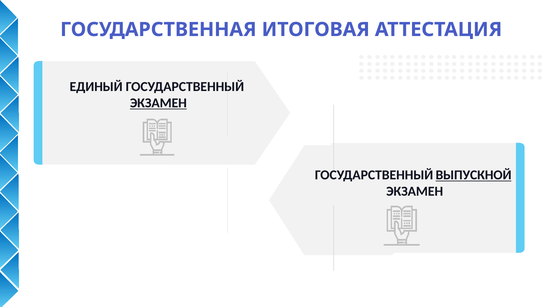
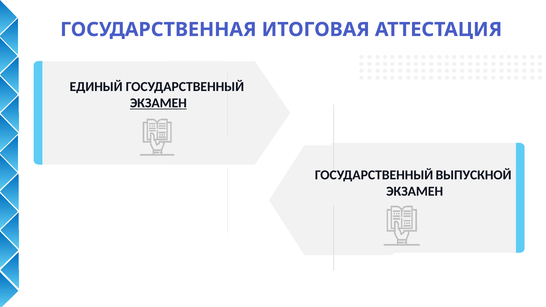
ВЫПУСКНОЙ underline: present -> none
